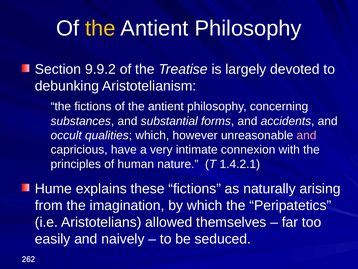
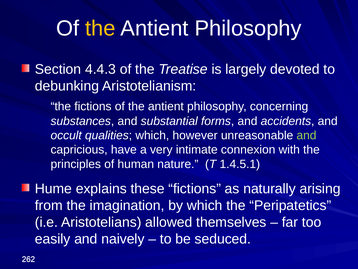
9.9.2: 9.9.2 -> 4.4.3
and at (306, 135) colour: pink -> light green
1.4.2.1: 1.4.2.1 -> 1.4.5.1
